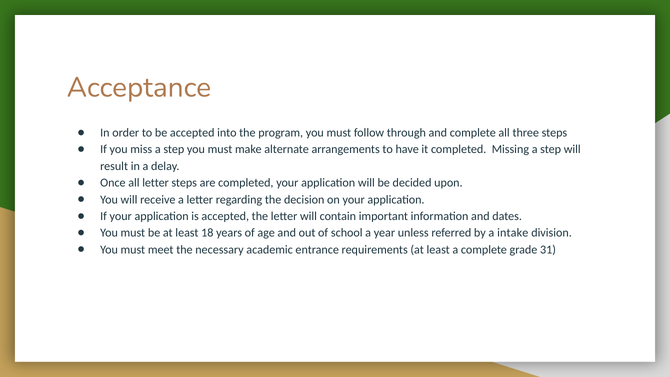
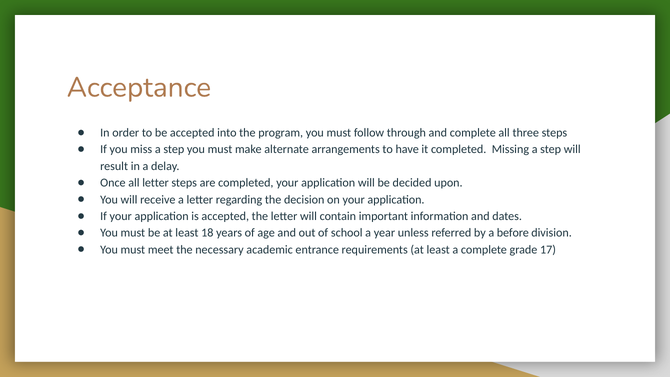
intake: intake -> before
31: 31 -> 17
